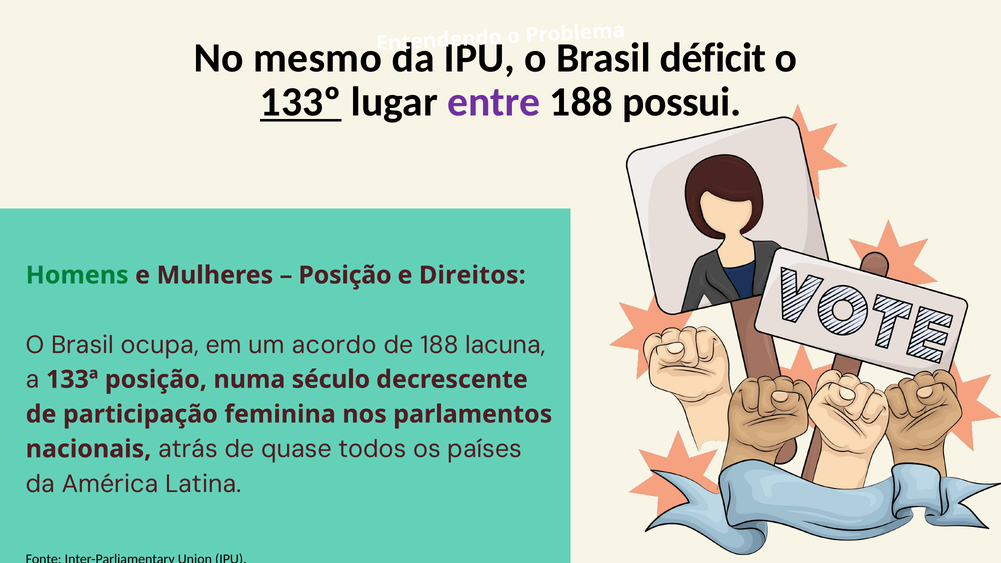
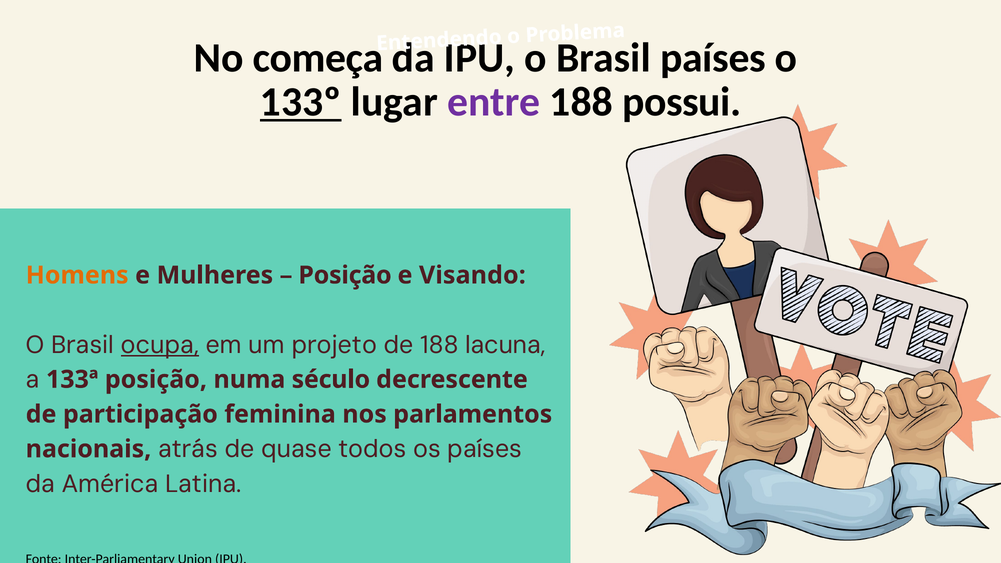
mesmo: mesmo -> começa
Brasil déficit: déficit -> países
Homens colour: green -> orange
Direitos: Direitos -> Visando
ocupa underline: none -> present
acordo: acordo -> projeto
